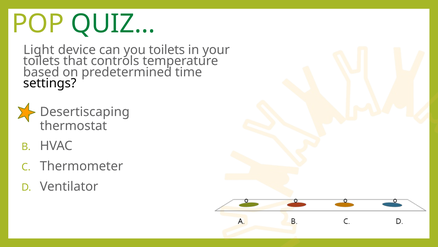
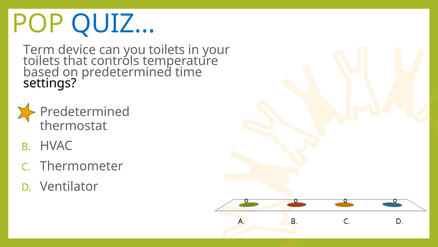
QUIZ… colour: green -> blue
Light: Light -> Term
Desertiscaping at (85, 112): Desertiscaping -> Predetermined
